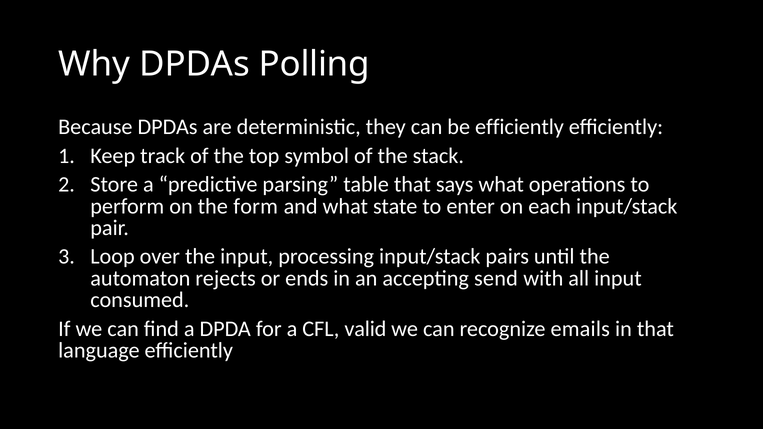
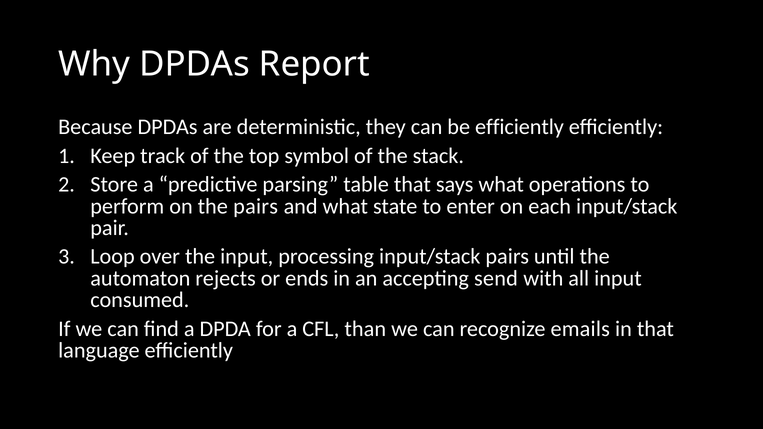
Polling: Polling -> Report
the form: form -> pairs
valid: valid -> than
